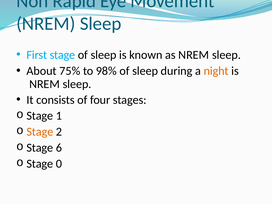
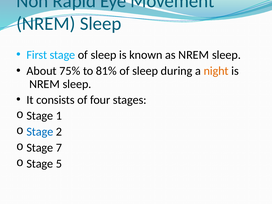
98%: 98% -> 81%
Stage at (40, 132) colour: orange -> blue
6: 6 -> 7
0: 0 -> 5
